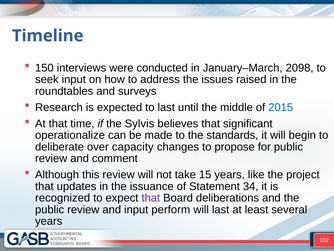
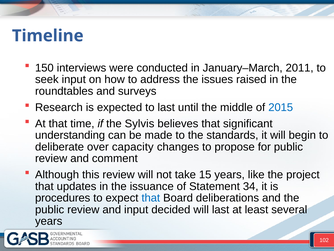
2098: 2098 -> 2011
operationalize: operationalize -> understanding
recognized: recognized -> procedures
that at (151, 198) colour: purple -> blue
perform: perform -> decided
